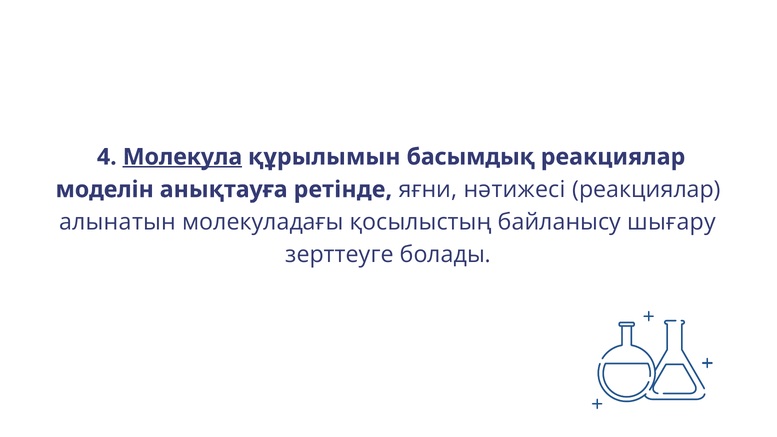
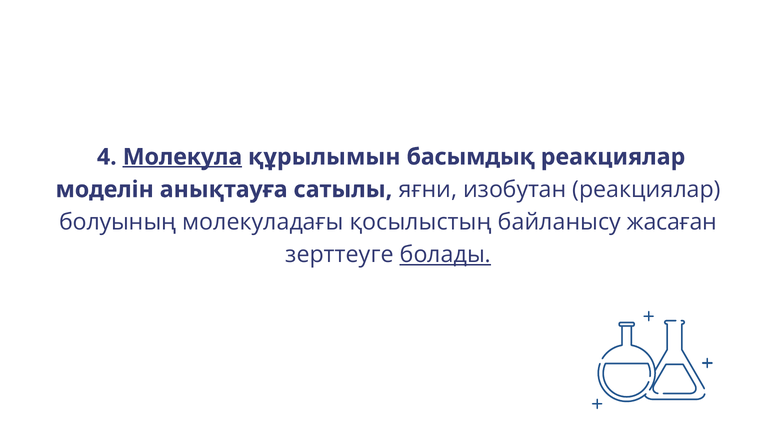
ретінде: ретінде -> сатылы
нәтижесі: нәтижесі -> изобутан
алынатын: алынатын -> болуының
шығару: шығару -> жасаған
болады underline: none -> present
